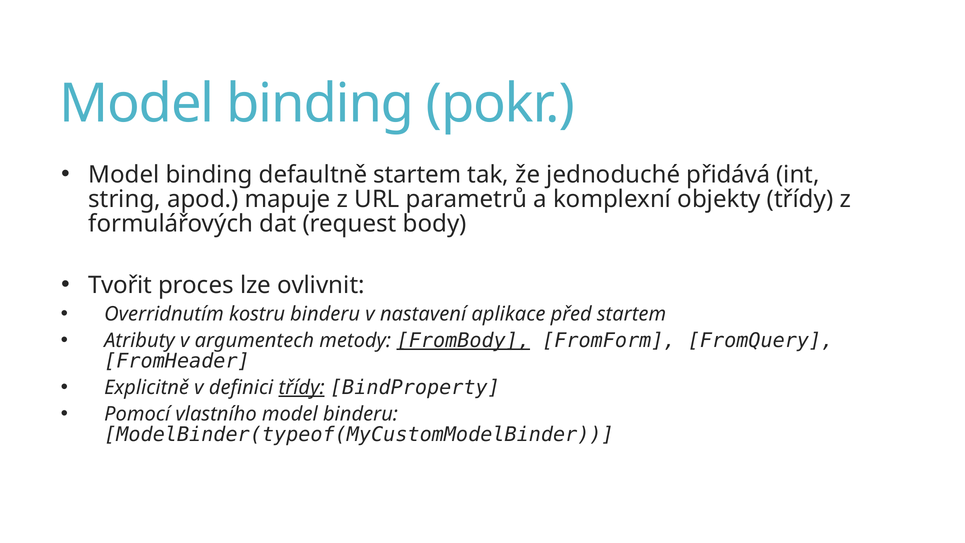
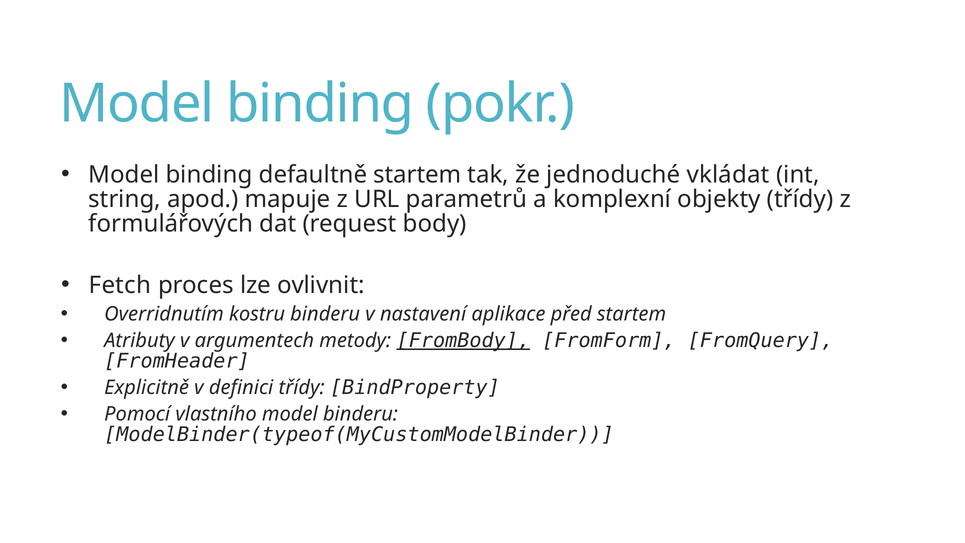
přidává: přidává -> vkládat
Tvořit: Tvořit -> Fetch
třídy at (302, 388) underline: present -> none
